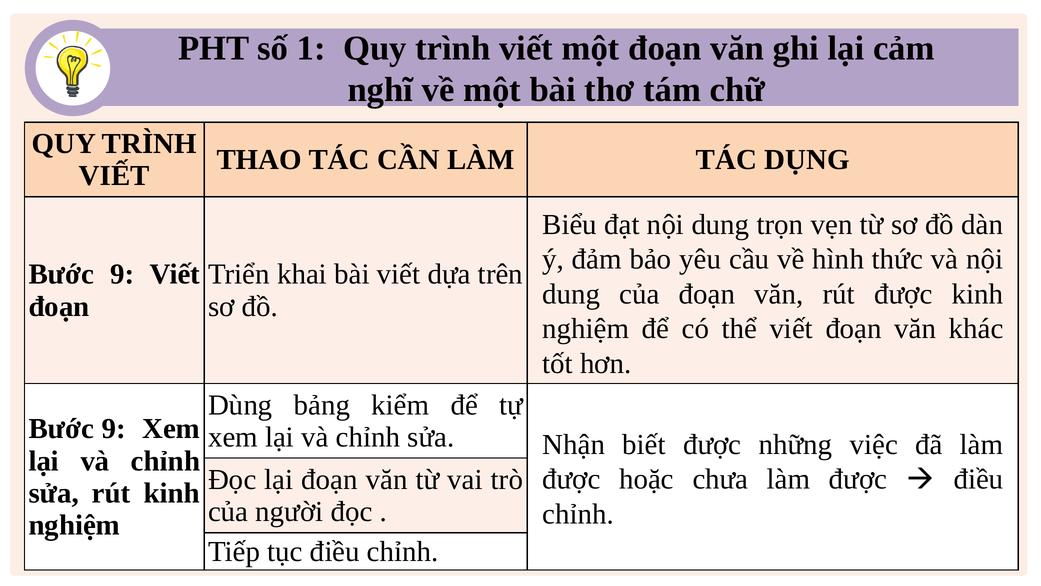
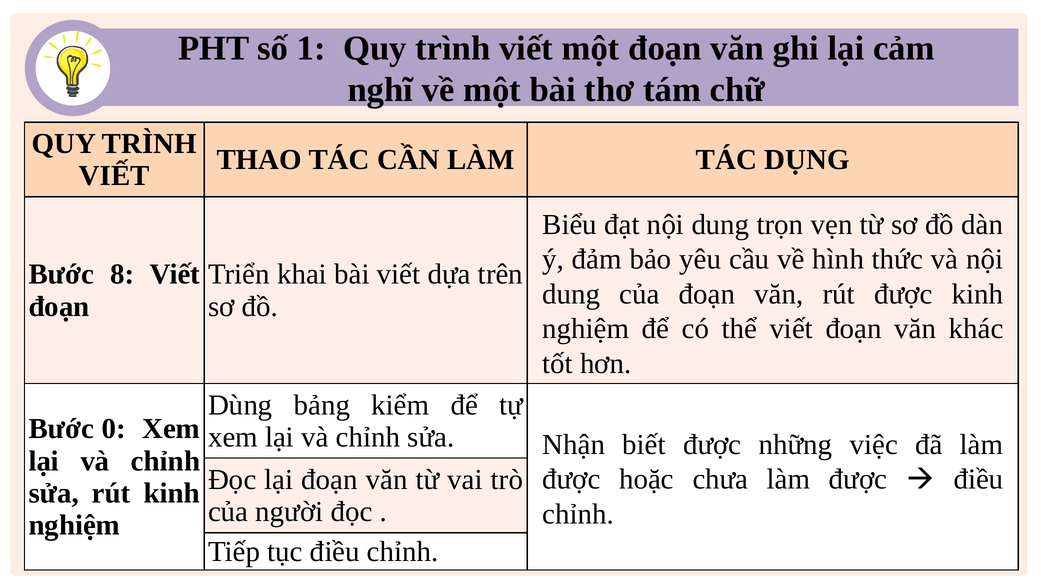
9 at (122, 274): 9 -> 8
9 at (114, 429): 9 -> 0
